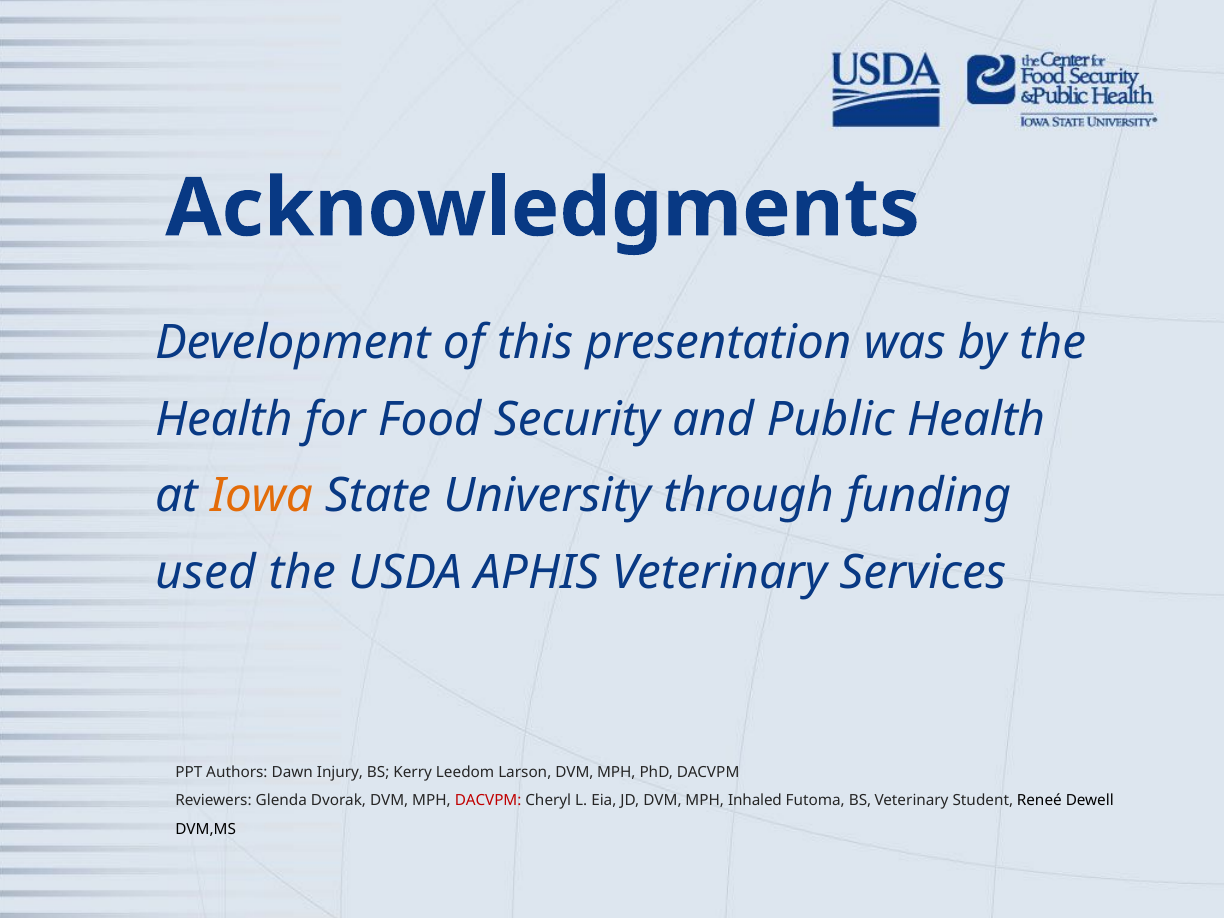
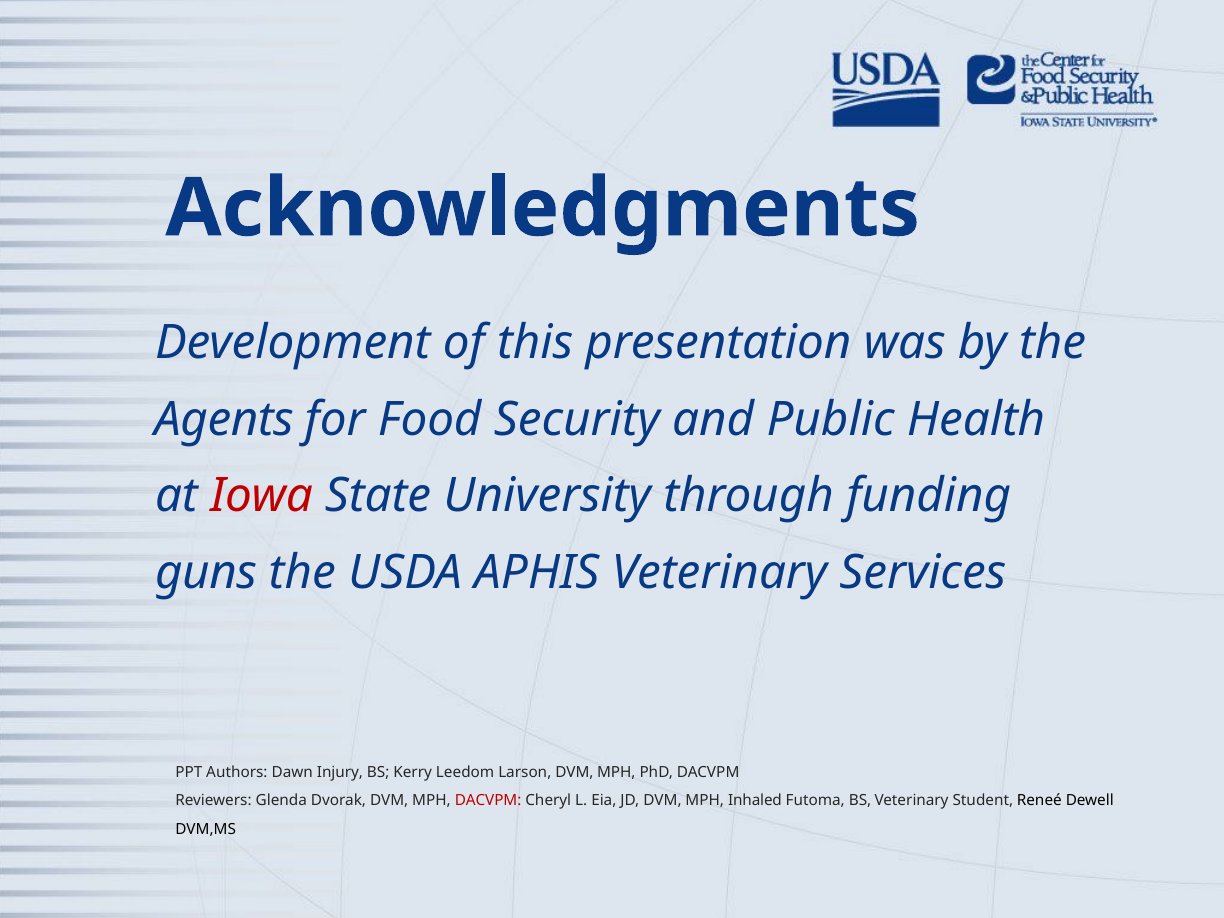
Health at (224, 420): Health -> Agents
Iowa colour: orange -> red
used: used -> guns
